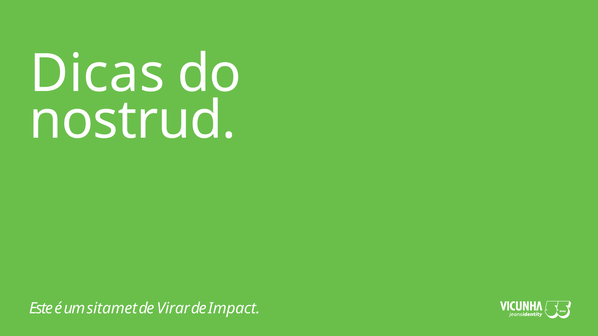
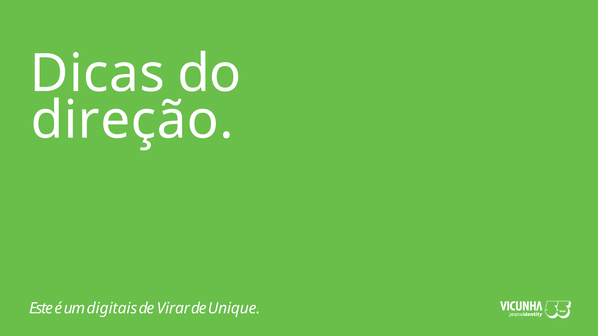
nostrud: nostrud -> direção
sitamet: sitamet -> digitais
Impact: Impact -> Unique
